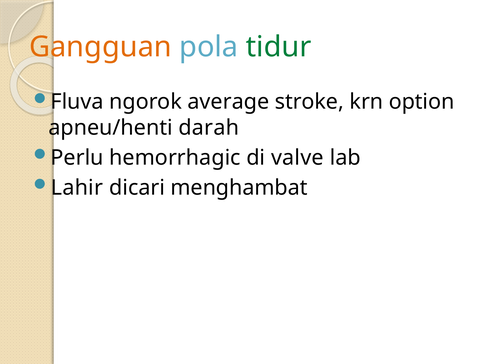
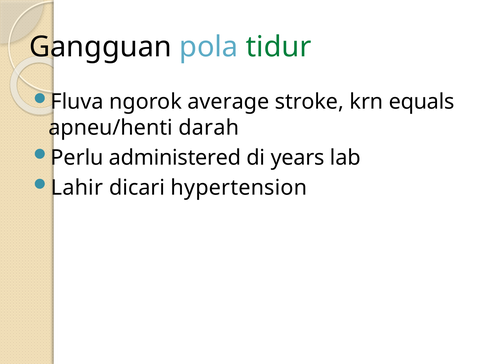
Gangguan colour: orange -> black
option: option -> equals
hemorrhagic: hemorrhagic -> administered
valve: valve -> years
menghambat: menghambat -> hypertension
